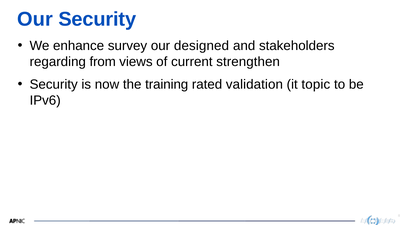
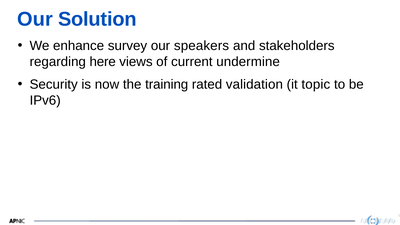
Our Security: Security -> Solution
designed: designed -> speakers
from: from -> here
strengthen: strengthen -> undermine
